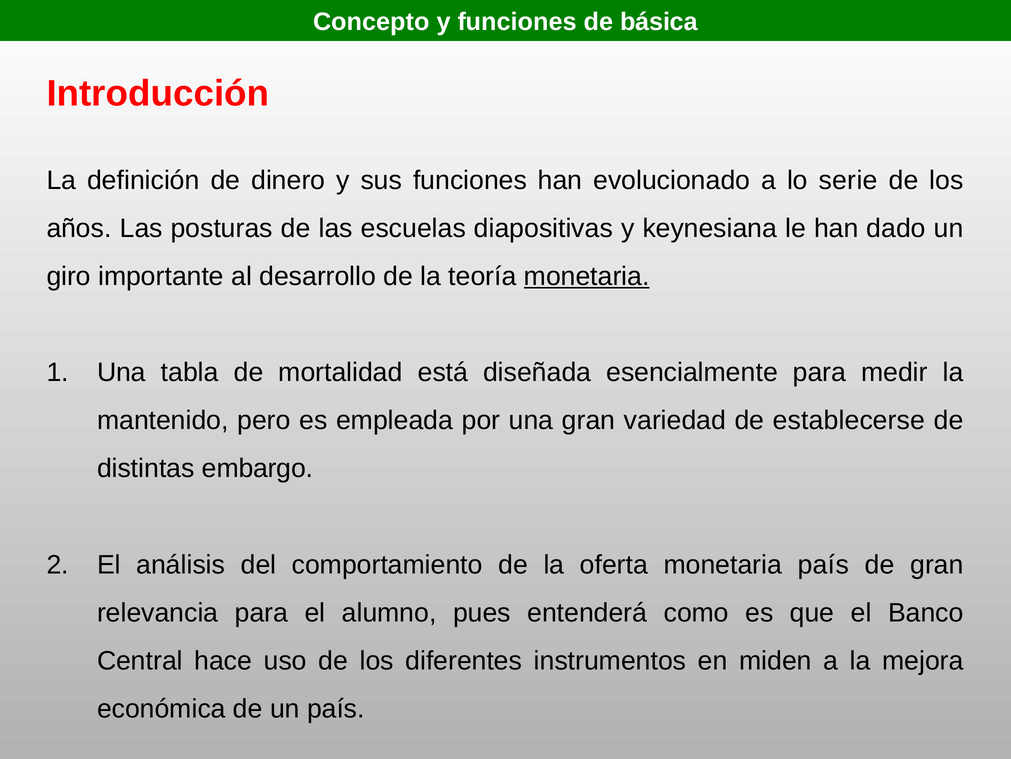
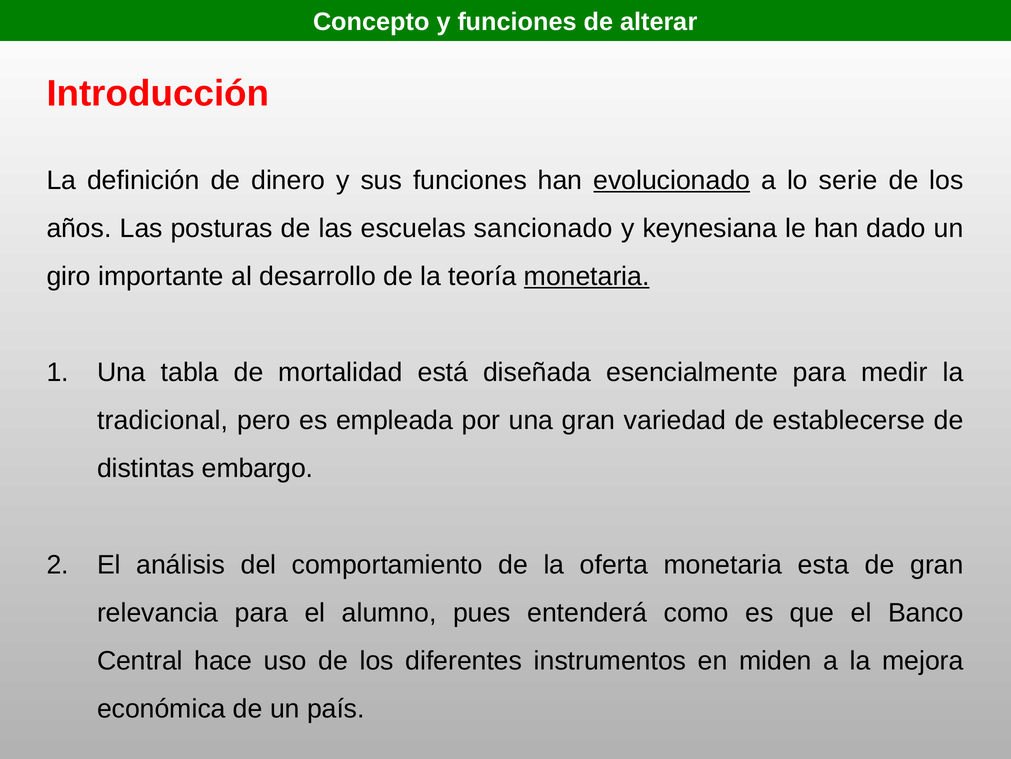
básica: básica -> alterar
evolucionado underline: none -> present
diapositivas: diapositivas -> sancionado
mantenido: mantenido -> tradicional
monetaria país: país -> esta
